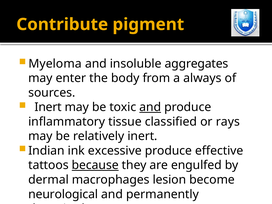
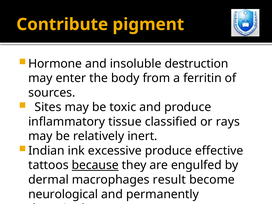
Myeloma: Myeloma -> Hormone
aggregates: aggregates -> destruction
always: always -> ferritin
Inert at (48, 107): Inert -> Sites
and at (150, 107) underline: present -> none
lesion: lesion -> result
